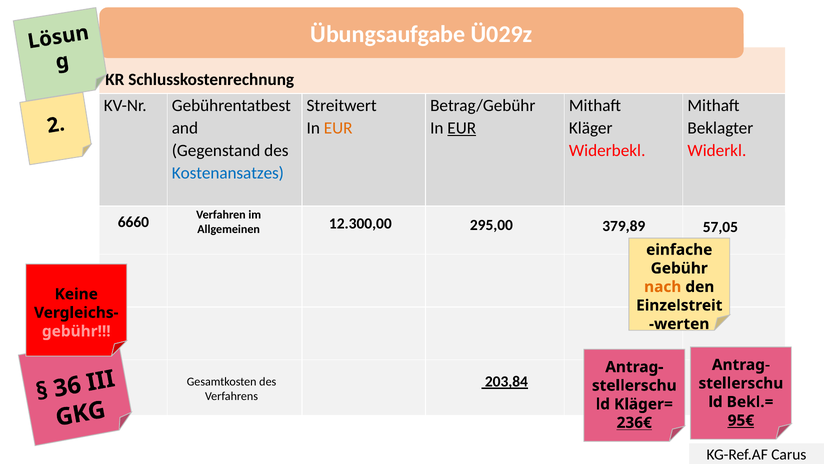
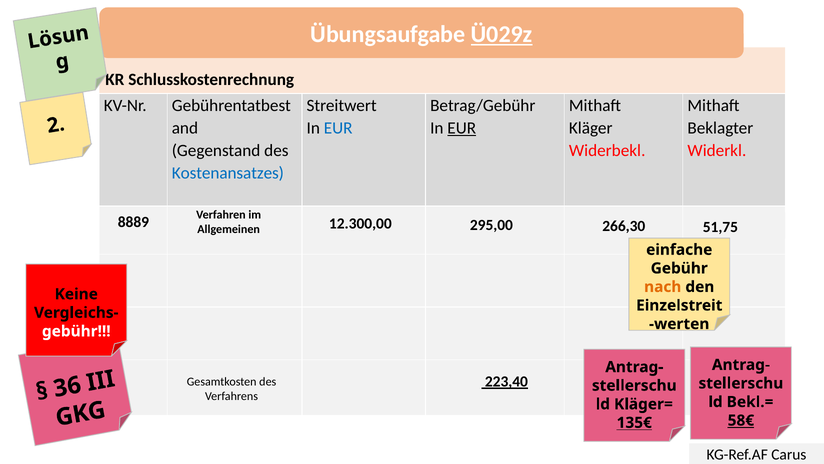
Ü029z underline: none -> present
EUR at (338, 128) colour: orange -> blue
6660: 6660 -> 8889
379,89: 379,89 -> 266,30
57,05: 57,05 -> 51,75
gebühr at (76, 331) colour: pink -> white
203,84: 203,84 -> 223,40
95€: 95€ -> 58€
236€: 236€ -> 135€
